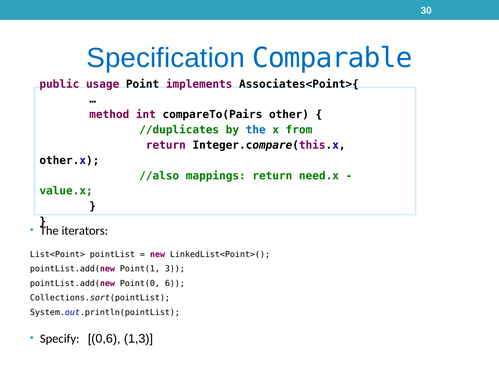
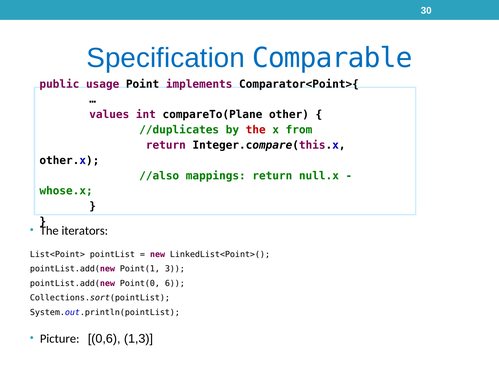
Associates<Point>{: Associates<Point>{ -> Comparator<Point>{
method: method -> values
compareTo(Pairs: compareTo(Pairs -> compareTo(Plane
the at (256, 130) colour: blue -> red
need.x: need.x -> null.x
value.x: value.x -> whose.x
Specify: Specify -> Picture
